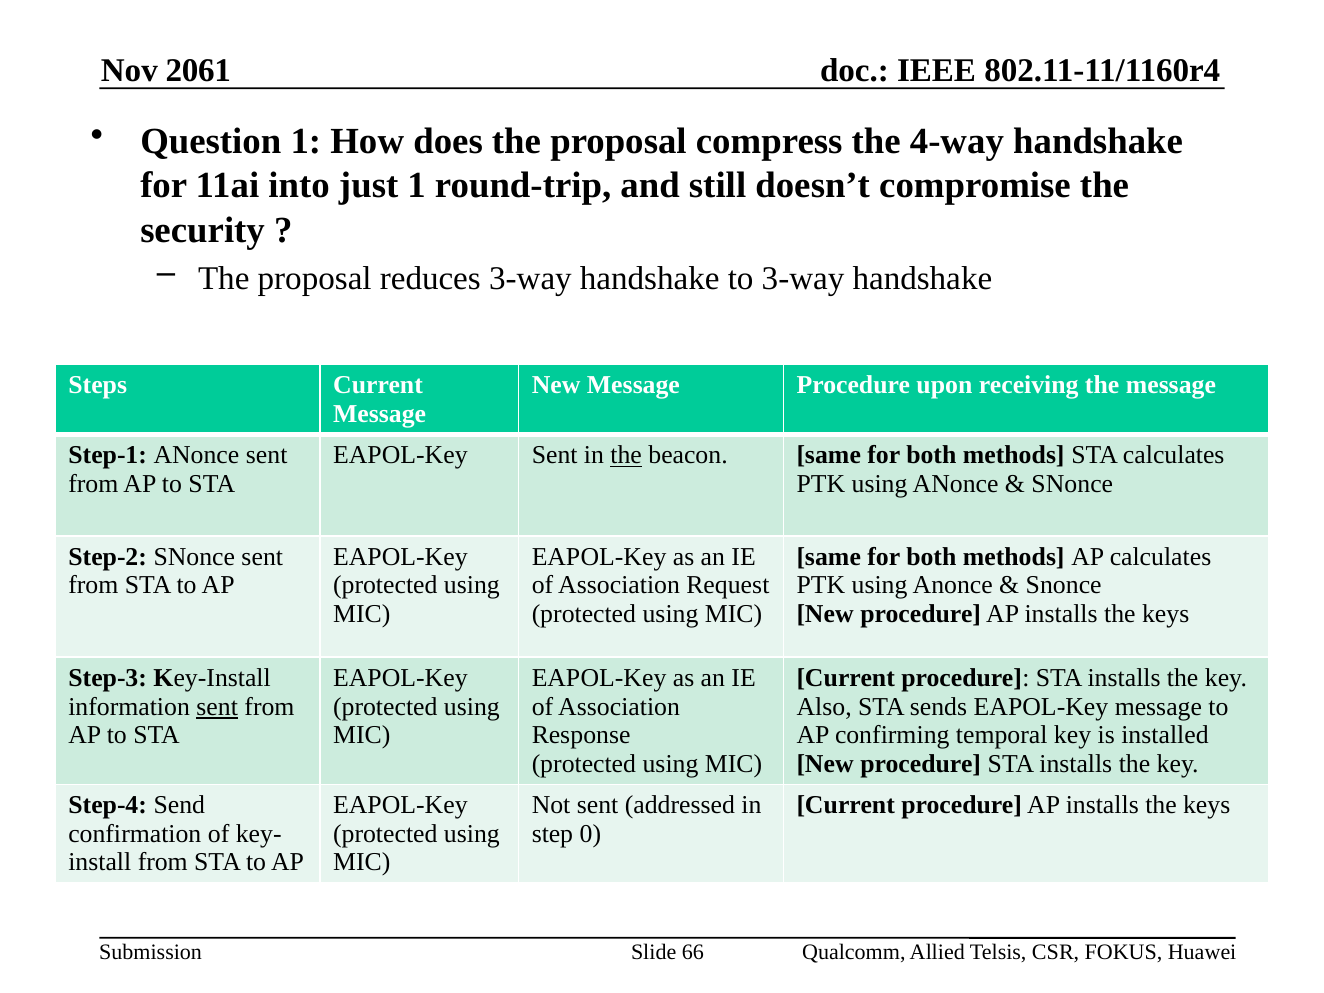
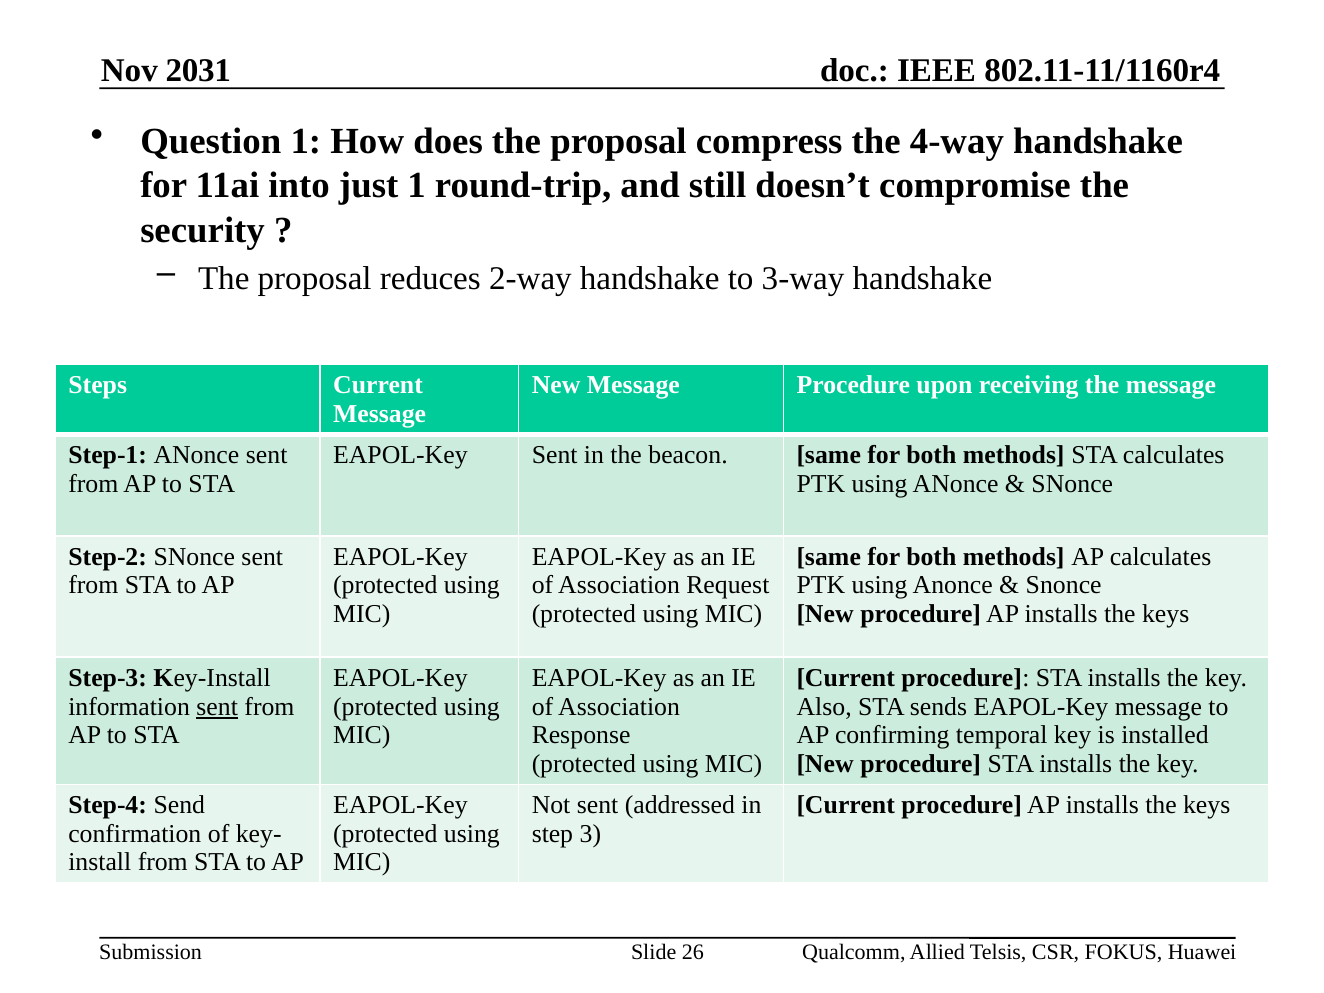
2061: 2061 -> 2031
reduces 3-way: 3-way -> 2-way
the at (626, 455) underline: present -> none
0: 0 -> 3
66: 66 -> 26
